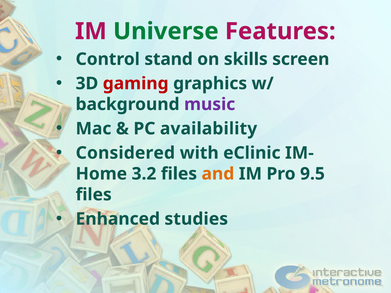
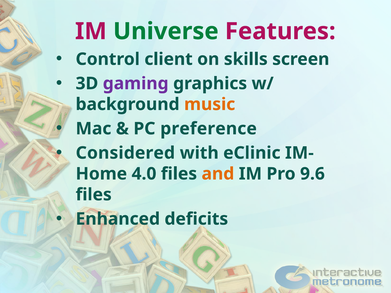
stand: stand -> client
gaming colour: red -> purple
music colour: purple -> orange
availability: availability -> preference
3.2: 3.2 -> 4.0
9.5: 9.5 -> 9.6
studies: studies -> deficits
